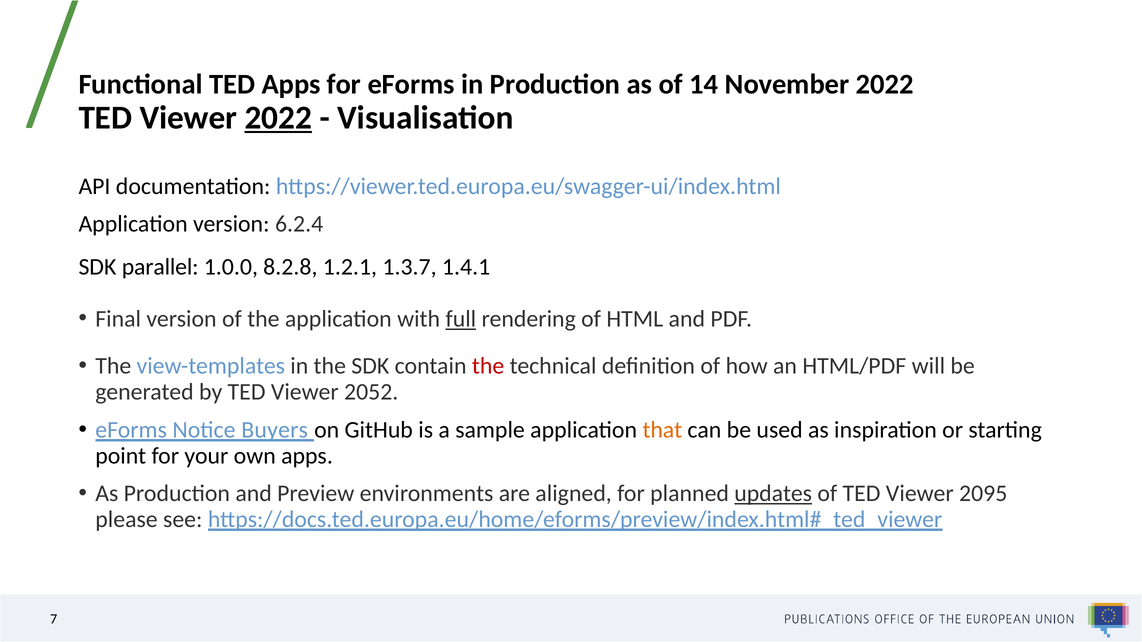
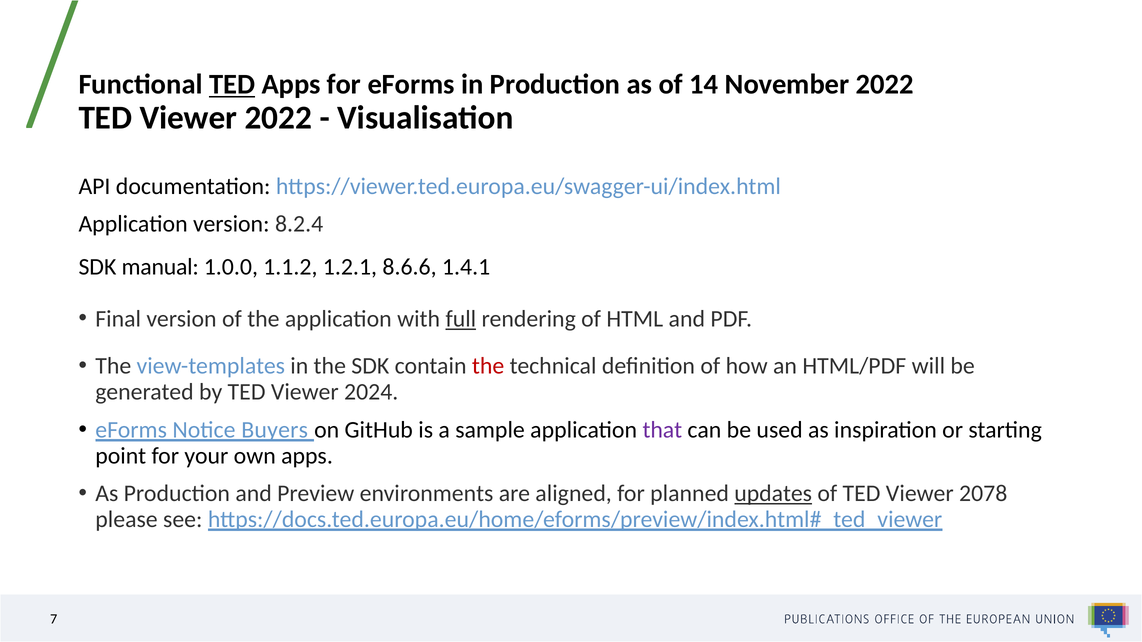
TED at (232, 85) underline: none -> present
2022 at (278, 118) underline: present -> none
6.2.4: 6.2.4 -> 8.2.4
parallel: parallel -> manual
8.2.8: 8.2.8 -> 1.1.2
1.3.7: 1.3.7 -> 8.6.6
2052: 2052 -> 2024
that colour: orange -> purple
2095: 2095 -> 2078
